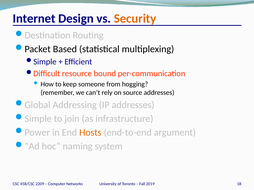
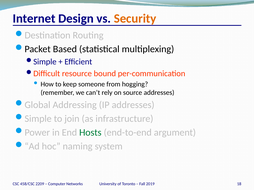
Hosts colour: orange -> green
